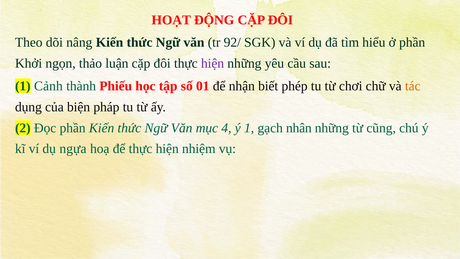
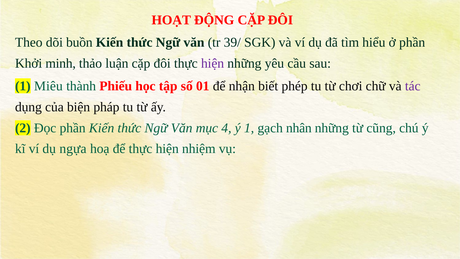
nâng: nâng -> buồn
92/: 92/ -> 39/
ngọn: ngọn -> minh
Cảnh: Cảnh -> Miêu
tác colour: orange -> purple
